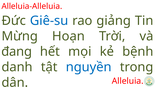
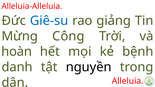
Hoạn: Hoạn -> Công
đang: đang -> hoàn
nguyền colour: blue -> black
